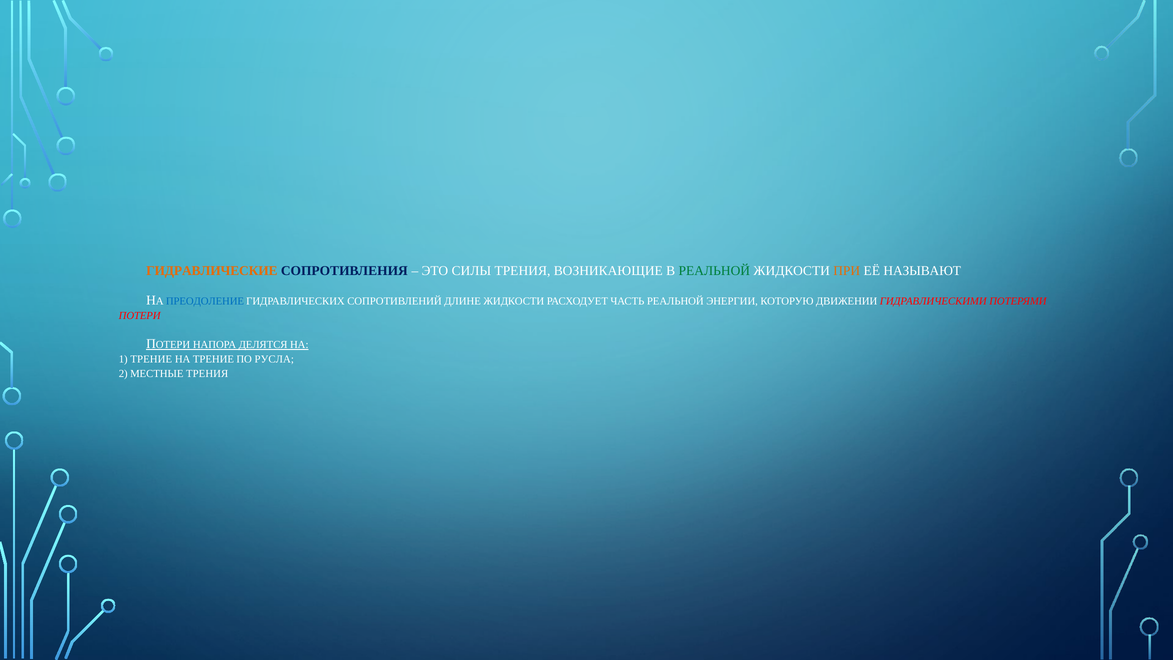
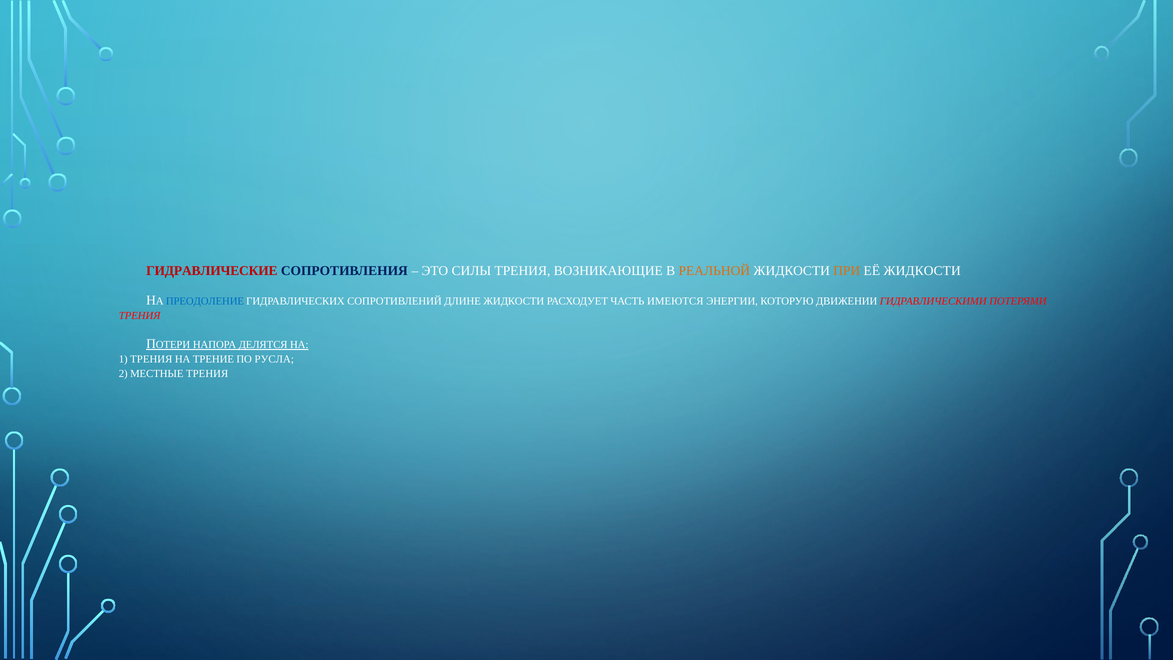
ГИДРАВЛИЧЕСКИЕ colour: orange -> red
РЕАЛЬНОЙ at (714, 271) colour: green -> orange
ЕЁ НАЗЫВАЮТ: НАЗЫВАЮТ -> ЖИДКОСТИ
ЧАСТЬ РЕАЛЬНОЙ: РЕАЛЬНОЙ -> ИМЕЮТСЯ
ПОТЕРИ at (140, 315): ПОТЕРИ -> ТРЕНИЯ
1 ТРЕНИЕ: ТРЕНИЕ -> ТРЕНИЯ
